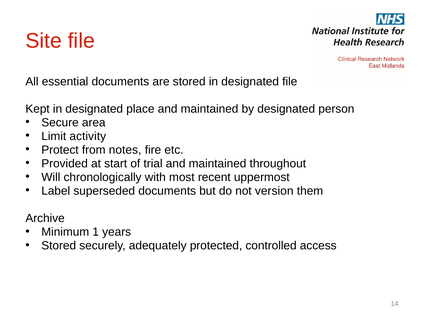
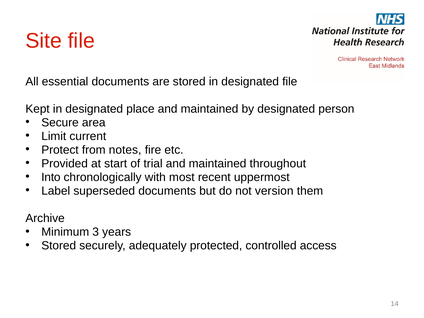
activity: activity -> current
Will: Will -> Into
1: 1 -> 3
